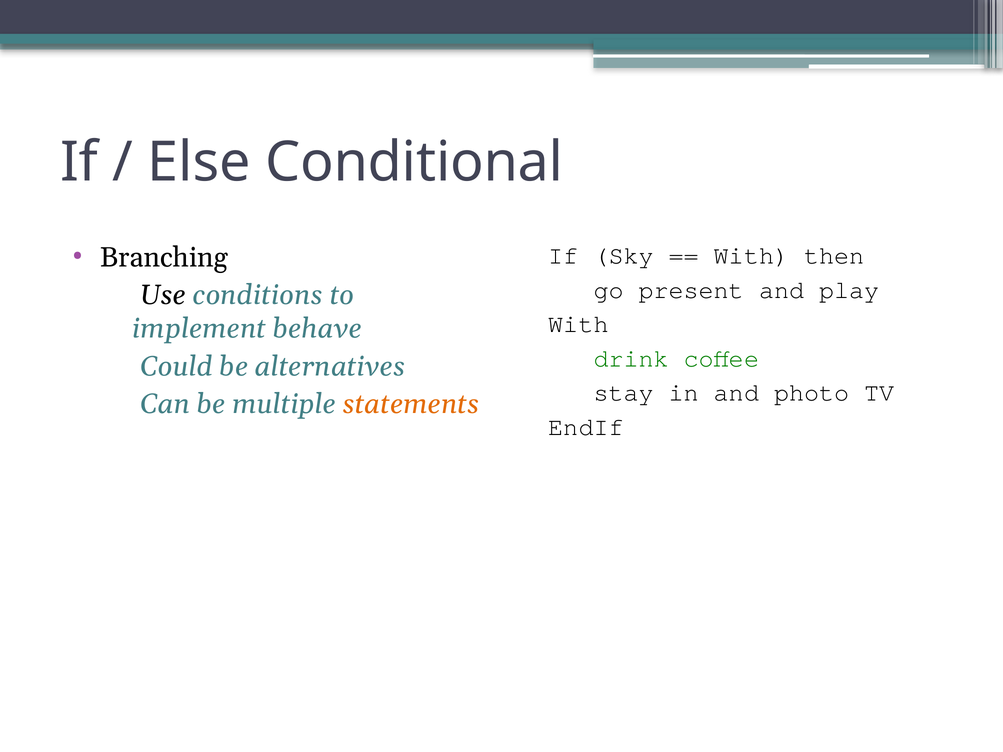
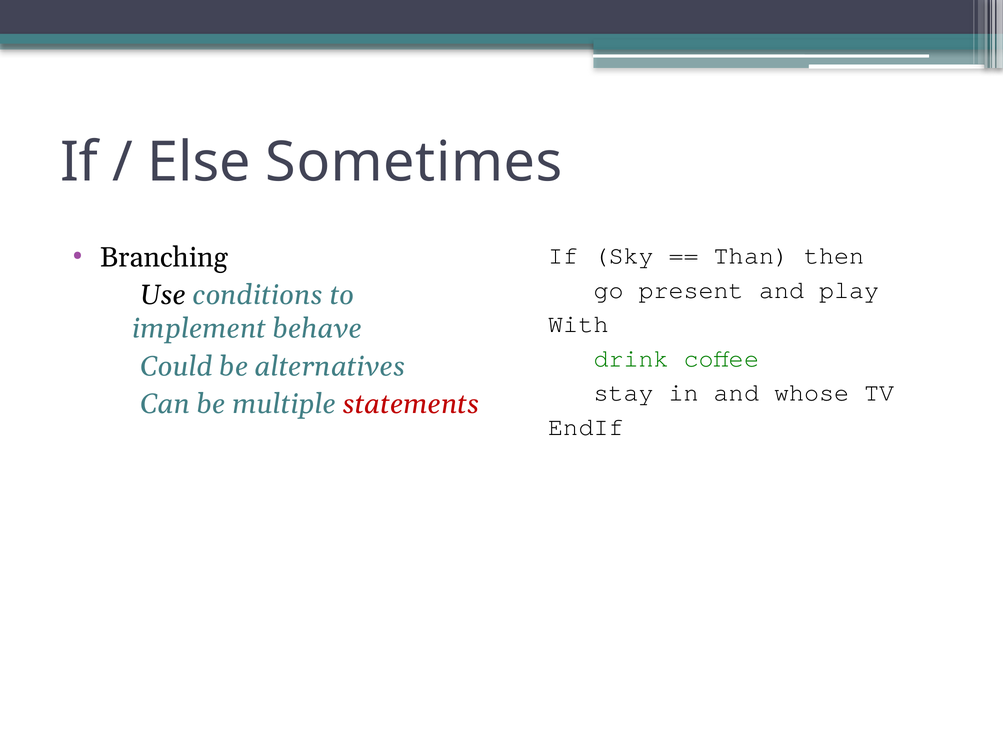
Conditional: Conditional -> Sometimes
With at (752, 256): With -> Than
photo: photo -> whose
statements colour: orange -> red
